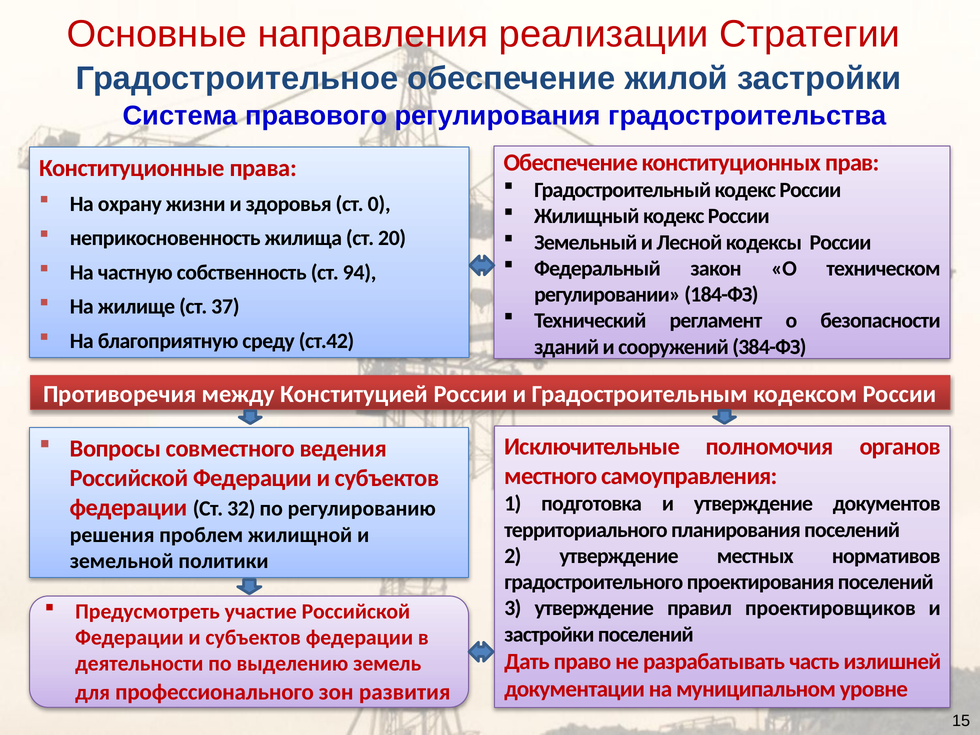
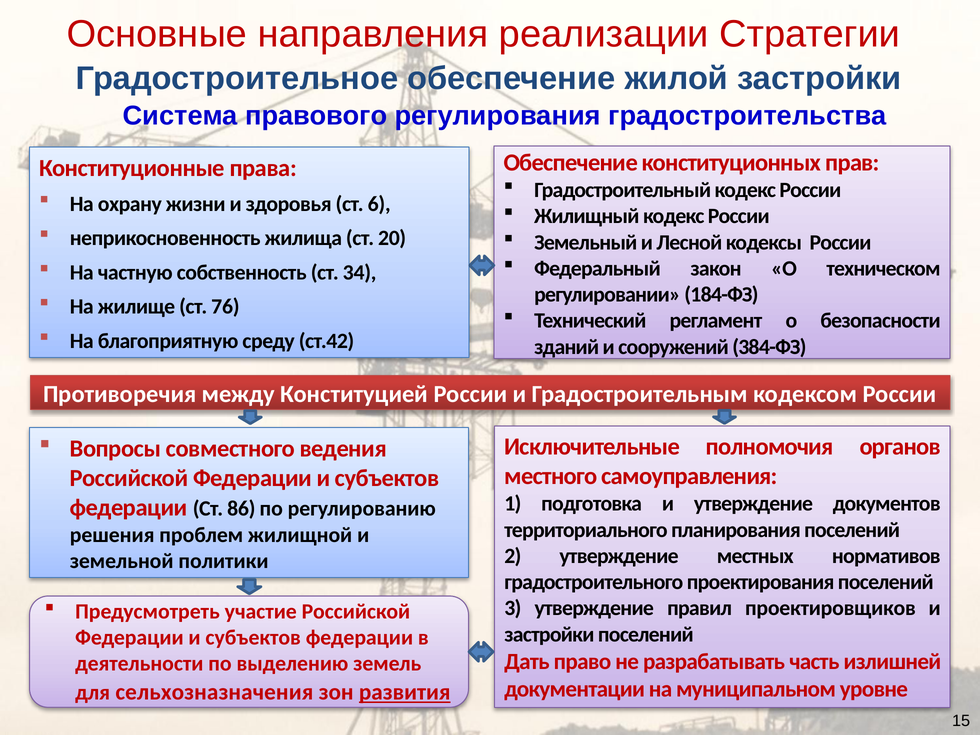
0: 0 -> 6
94: 94 -> 34
37: 37 -> 76
32: 32 -> 86
профессионального: профессионального -> сельхозназначения
развития underline: none -> present
